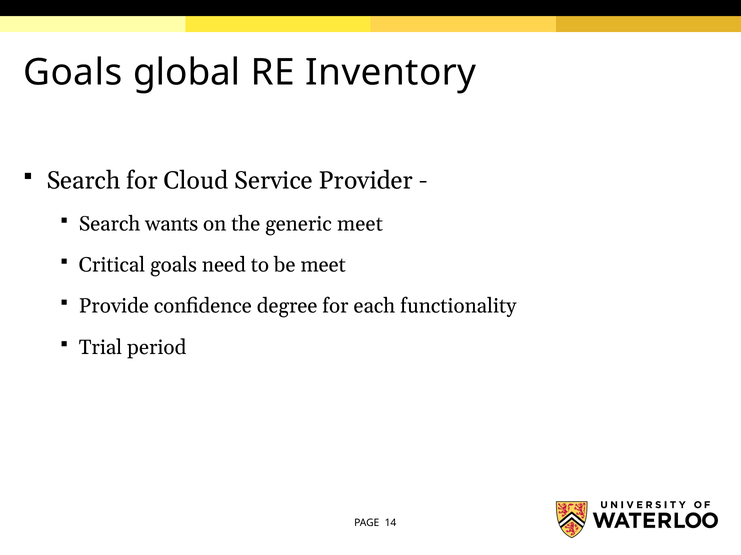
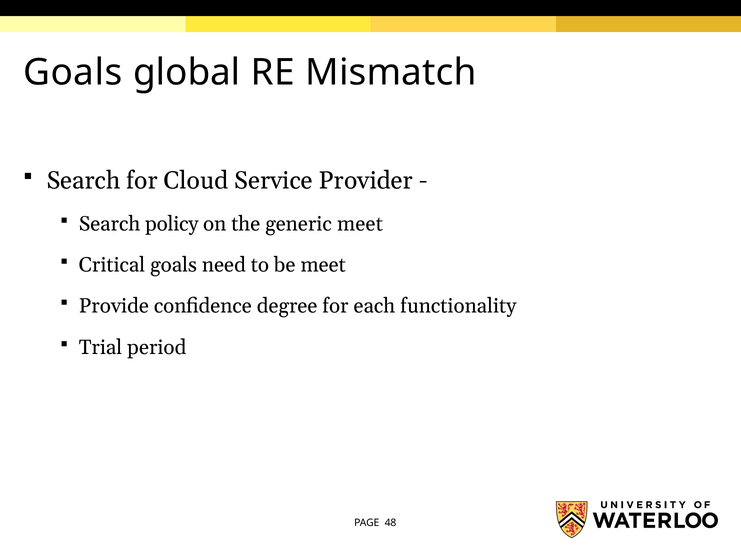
Inventory: Inventory -> Mismatch
wants: wants -> policy
14: 14 -> 48
